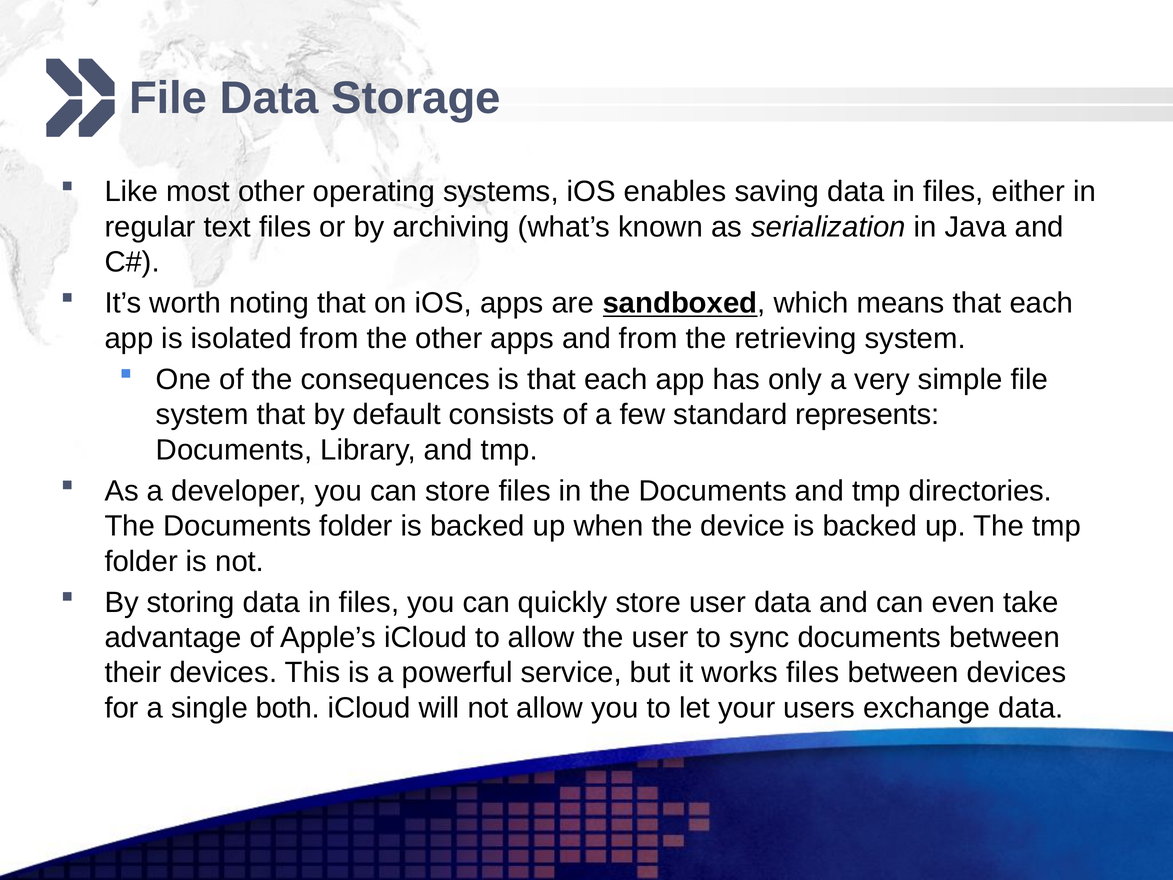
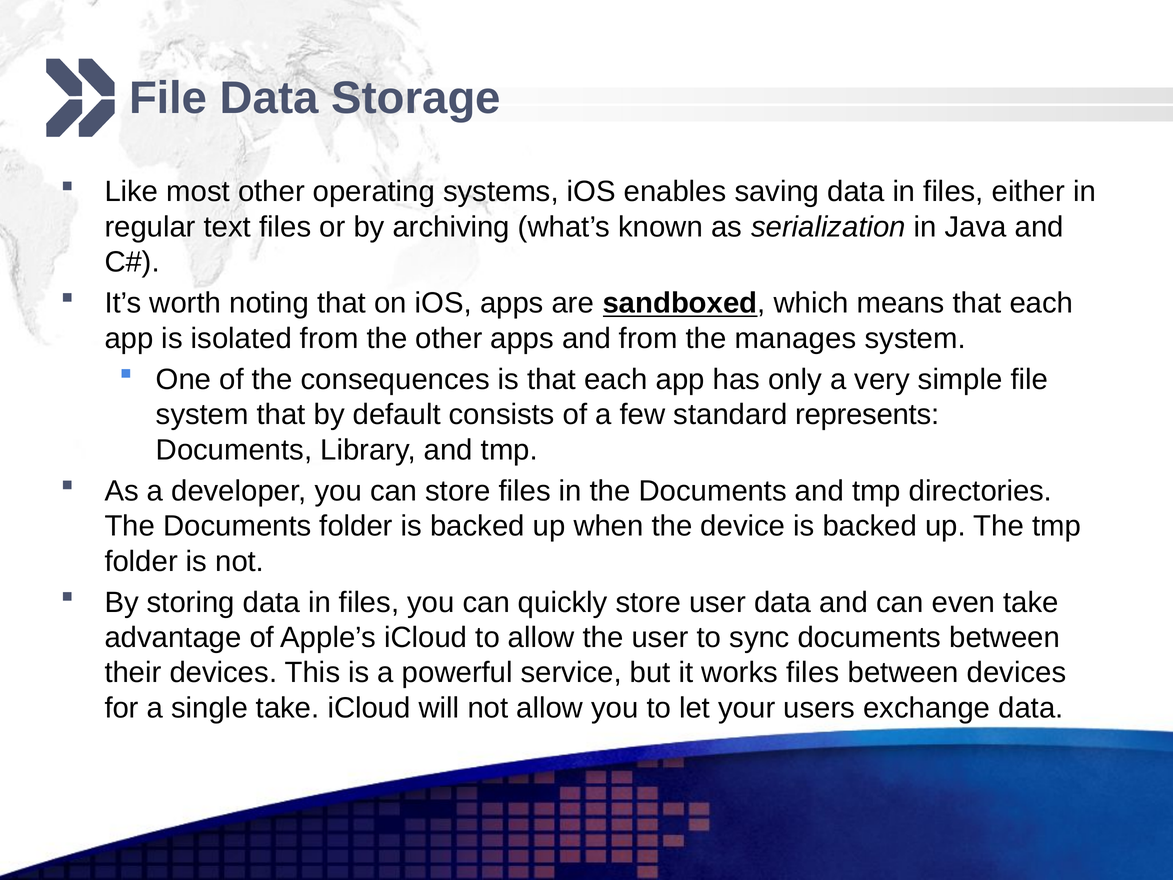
retrieving: retrieving -> manages
single both: both -> take
